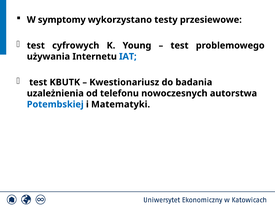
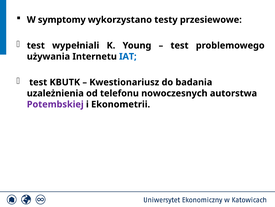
cyfrowych: cyfrowych -> wypełniali
Potembskiej colour: blue -> purple
Matematyki: Matematyki -> Ekonometrii
